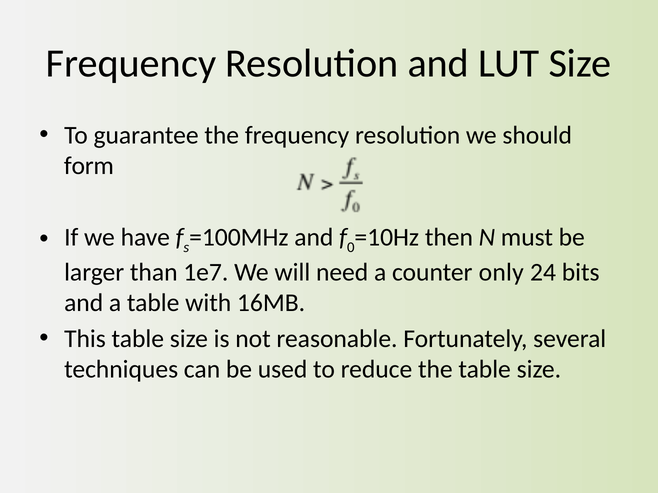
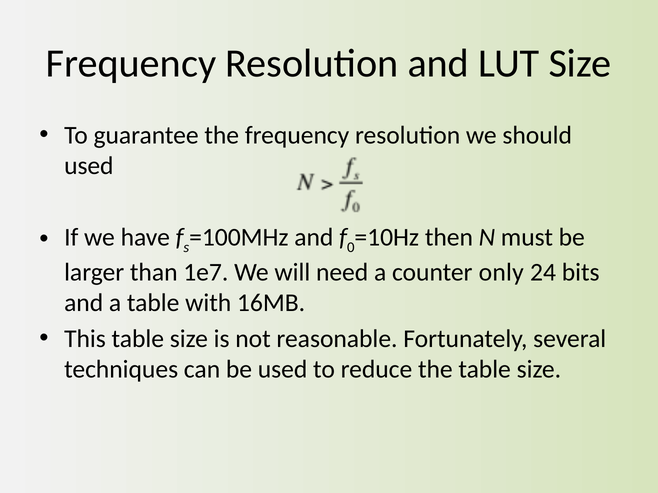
form at (89, 166): form -> used
